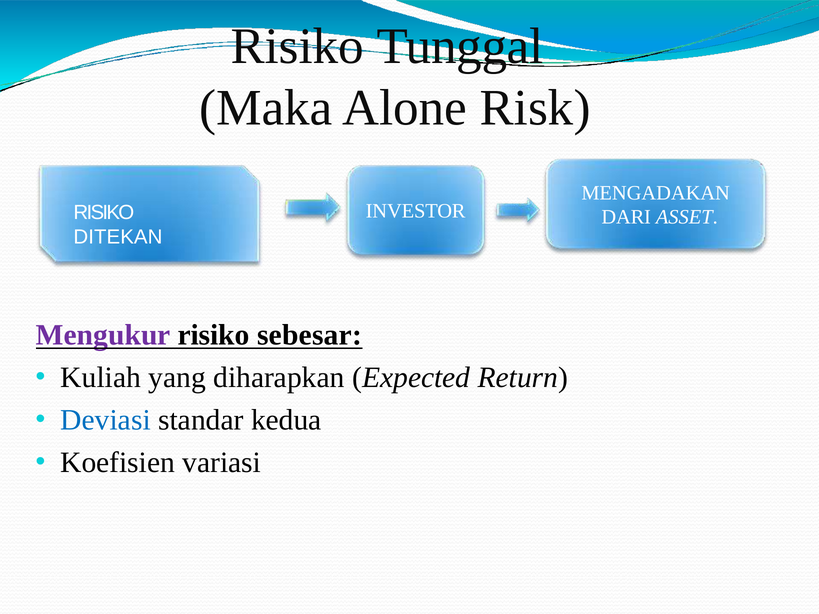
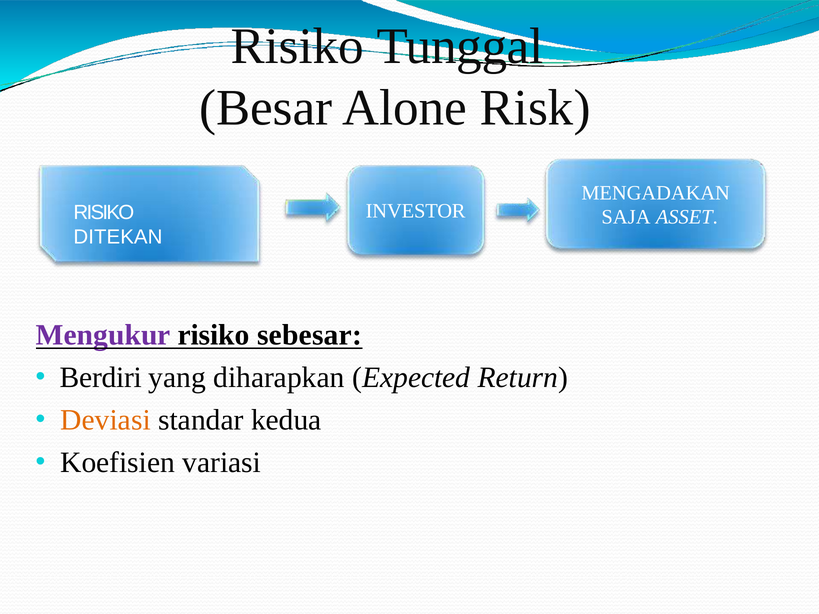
Maka: Maka -> Besar
DARI: DARI -> SAJA
Kuliah: Kuliah -> Berdiri
Deviasi colour: blue -> orange
